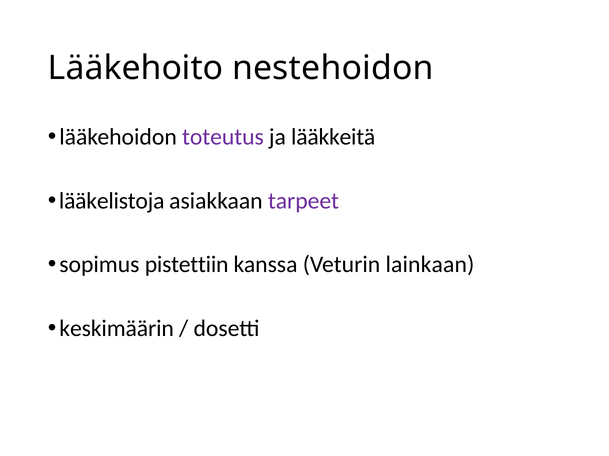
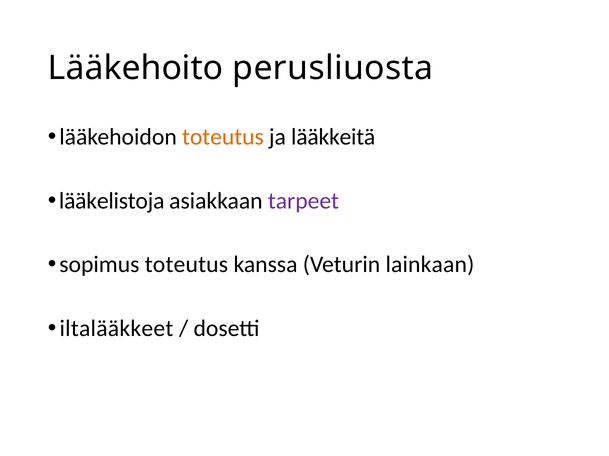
nestehoidon: nestehoidon -> perusliuosta
toteutus at (223, 137) colour: purple -> orange
sopimus pistettiin: pistettiin -> toteutus
keskimäärin: keskimäärin -> iltalääkkeet
